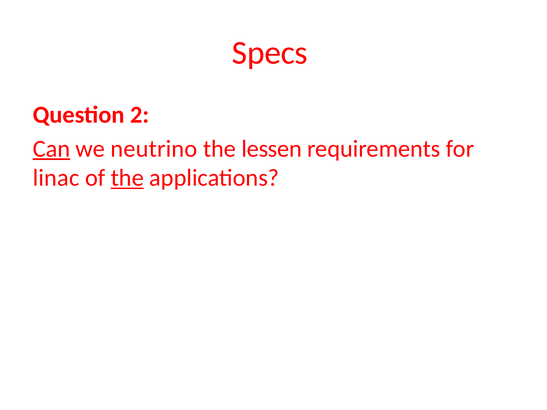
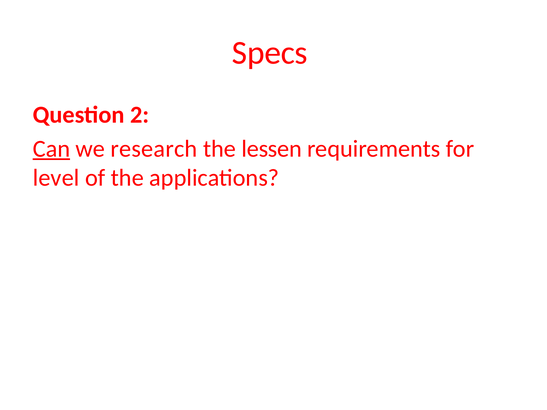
neutrino: neutrino -> research
linac: linac -> level
the at (127, 178) underline: present -> none
